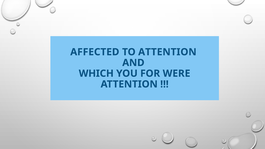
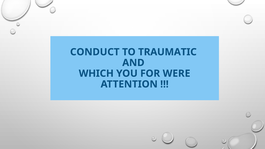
AFFECTED: AFFECTED -> CONDUCT
TO ATTENTION: ATTENTION -> TRAUMATIC
